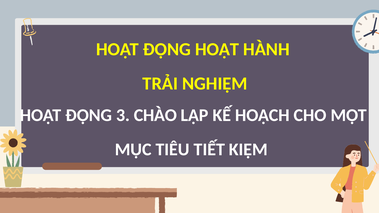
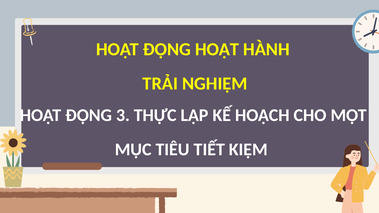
CHÀO: CHÀO -> THỰC
